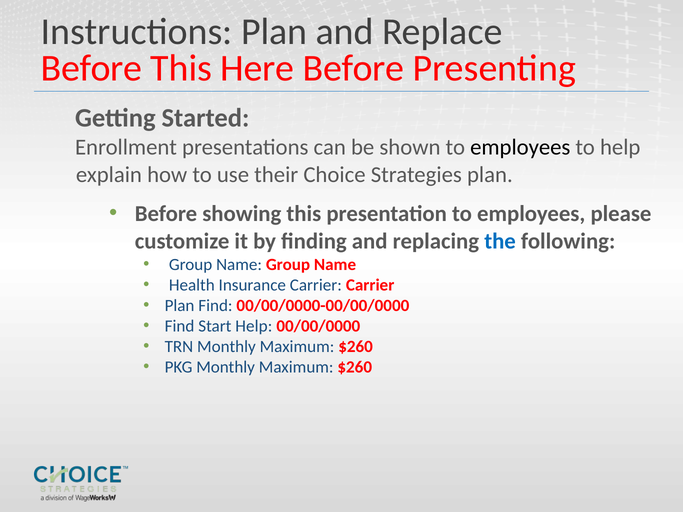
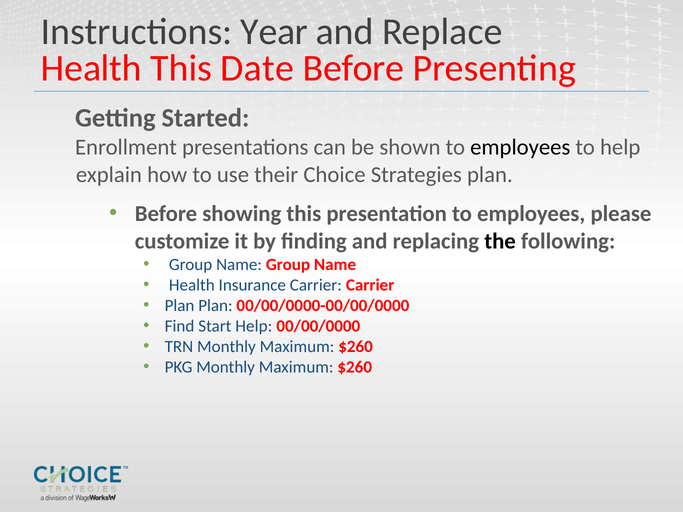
Instructions Plan: Plan -> Year
Before at (91, 68): Before -> Health
Here: Here -> Date
the colour: blue -> black
Plan Find: Find -> Plan
